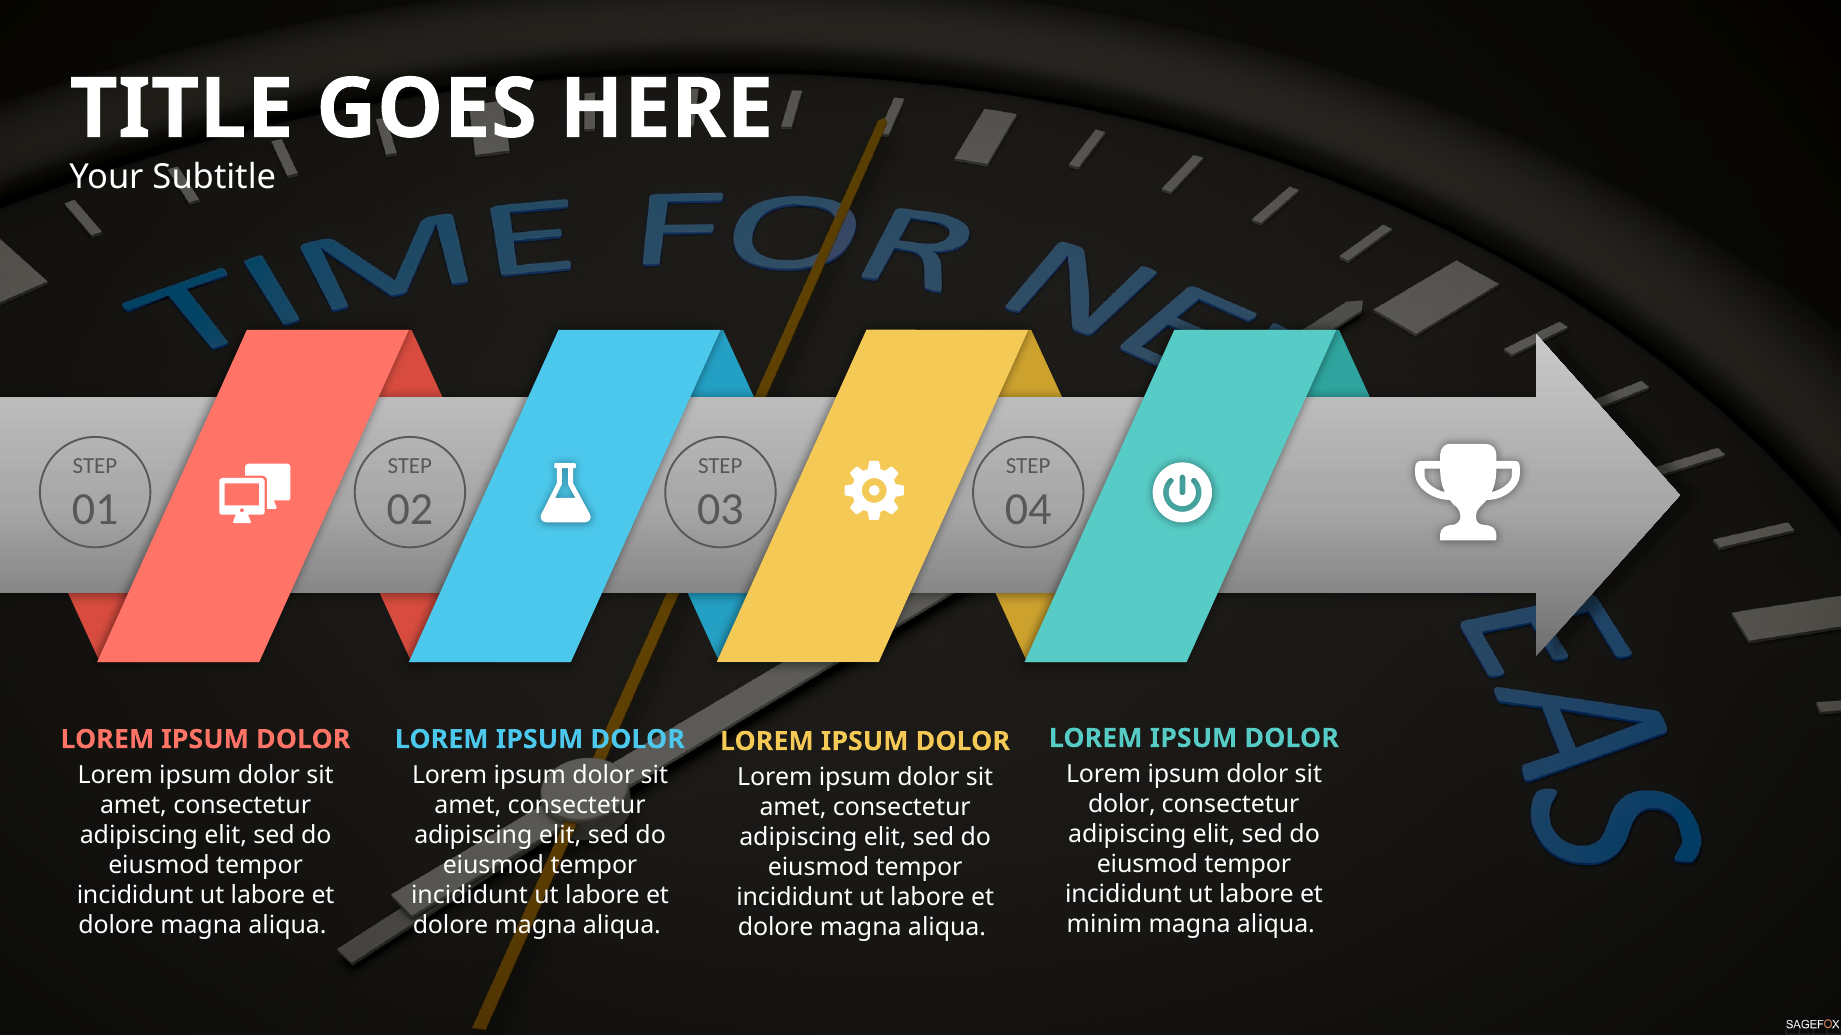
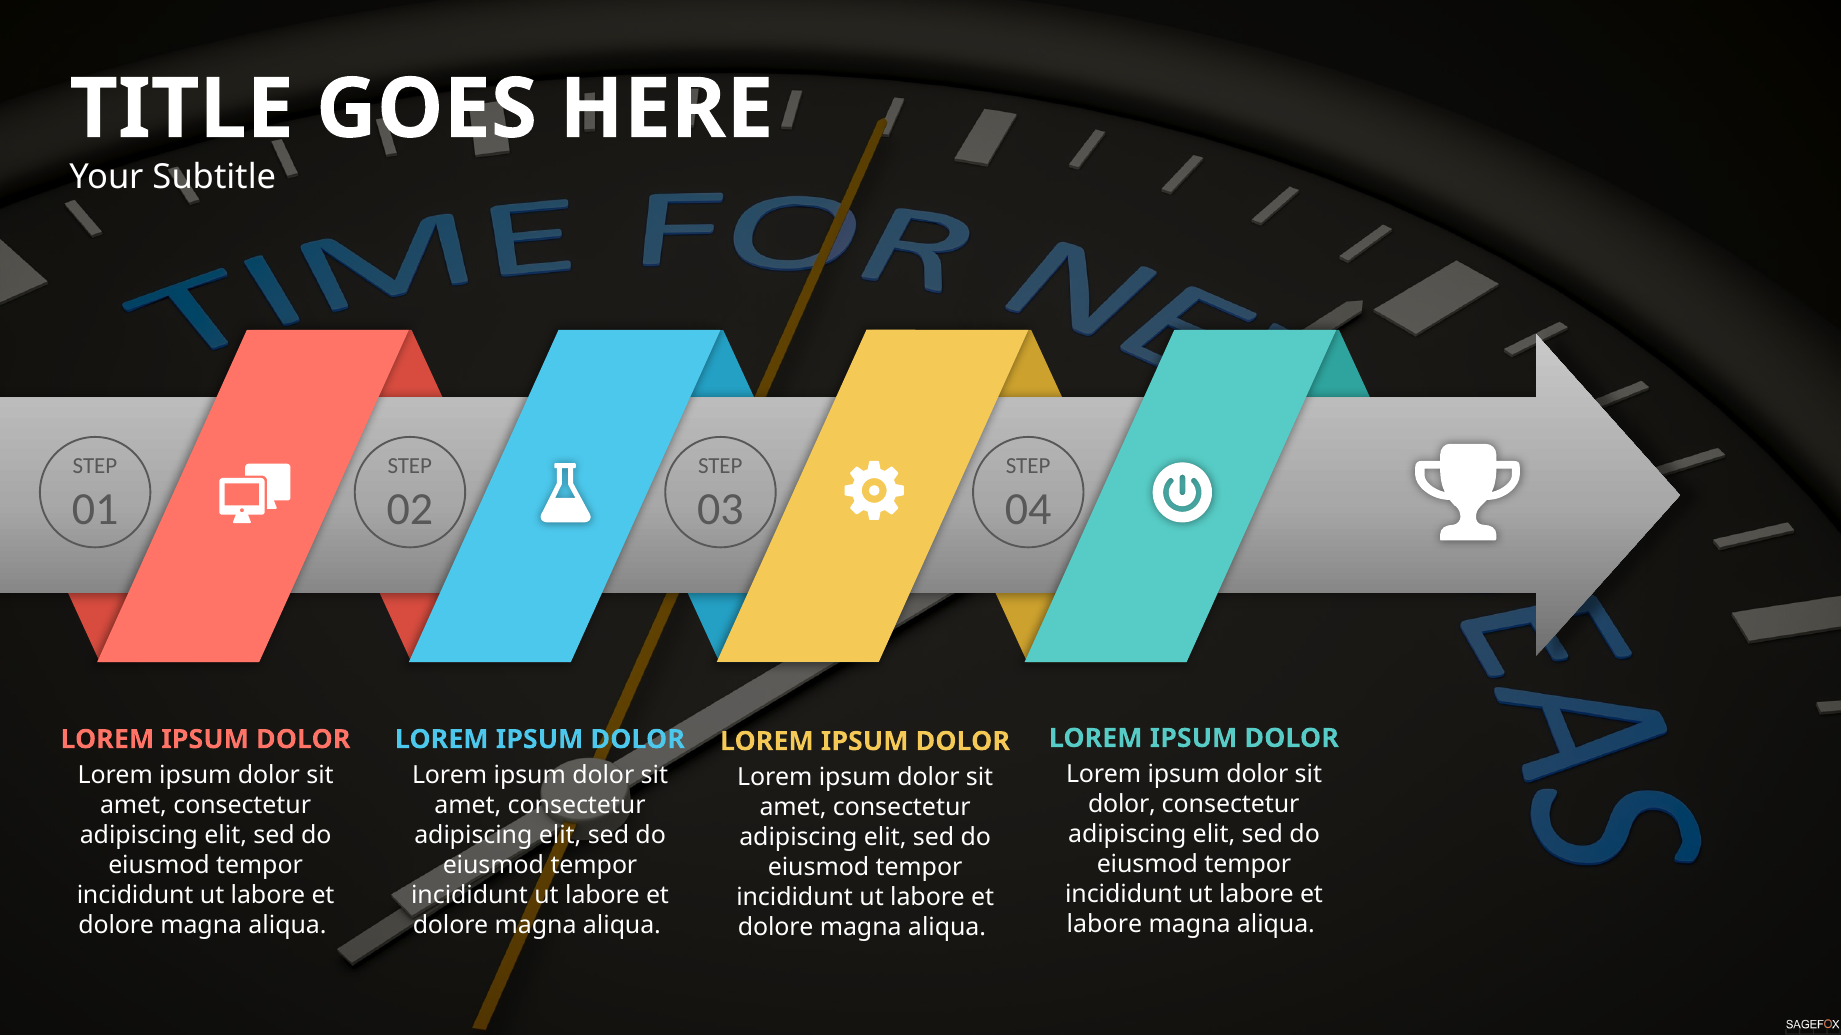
minim at (1104, 924): minim -> labore
